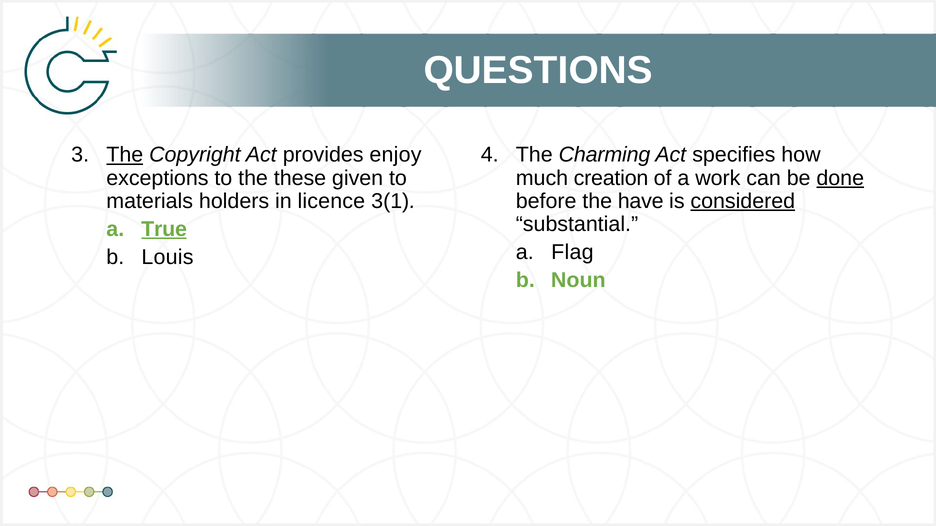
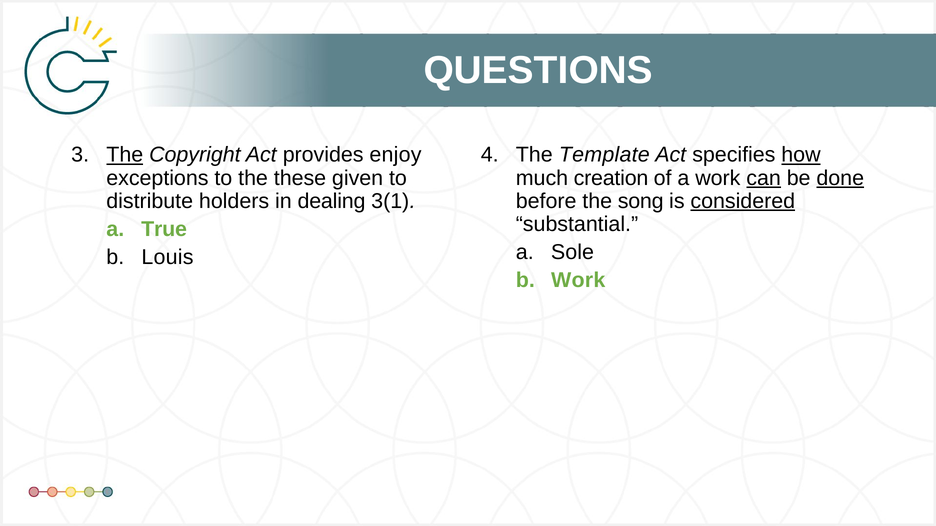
Charming: Charming -> Template
how underline: none -> present
can underline: none -> present
materials: materials -> distribute
licence: licence -> dealing
have: have -> song
True underline: present -> none
Flag: Flag -> Sole
Noun at (578, 281): Noun -> Work
